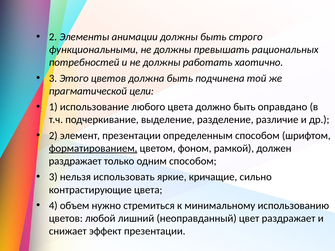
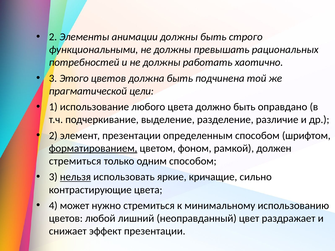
раздражает at (75, 161): раздражает -> стремиться
нельзя underline: none -> present
объем: объем -> может
